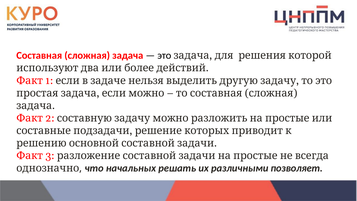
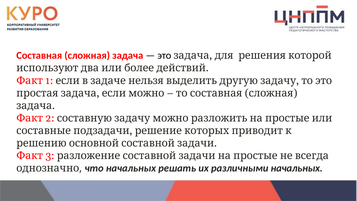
различными позволяет: позволяет -> начальных
